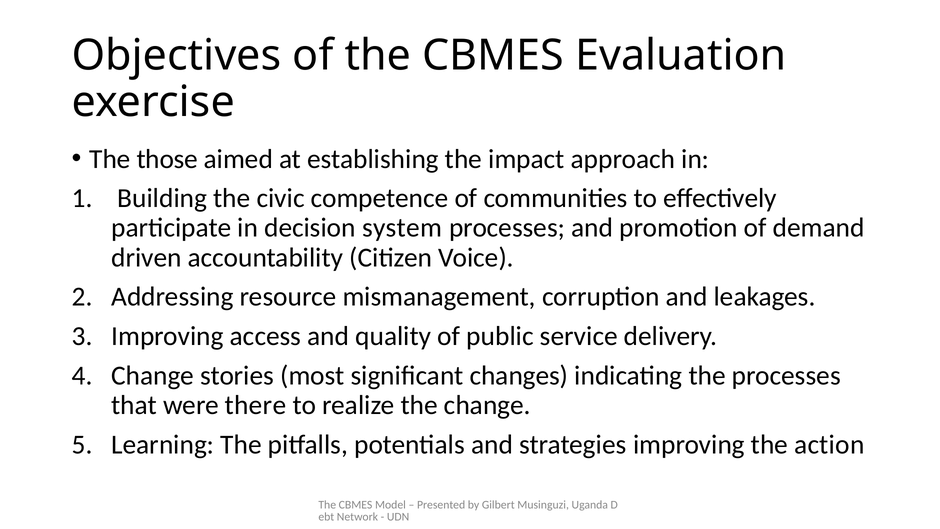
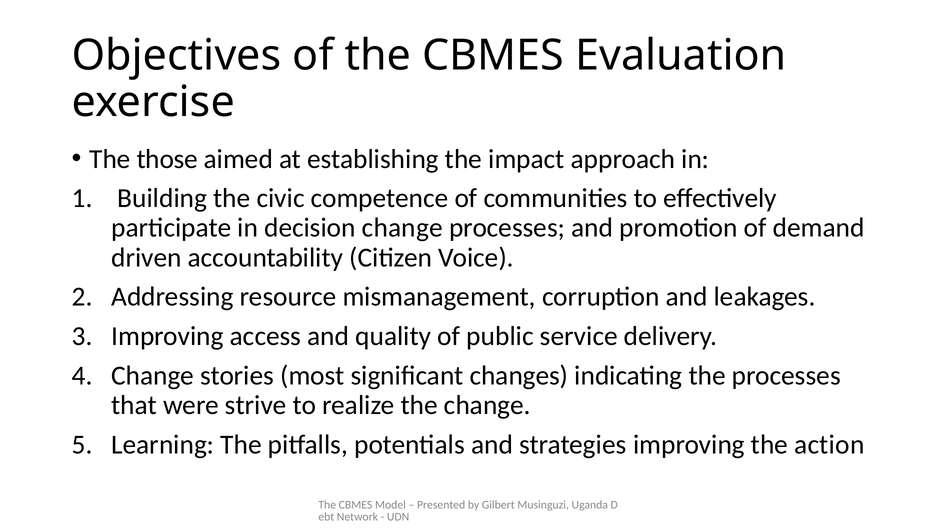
decision system: system -> change
there: there -> strive
